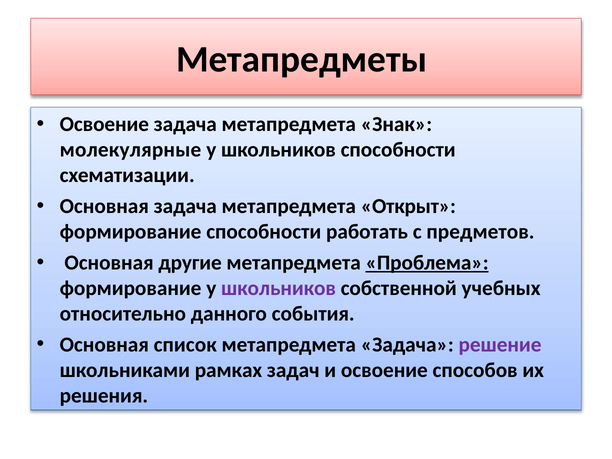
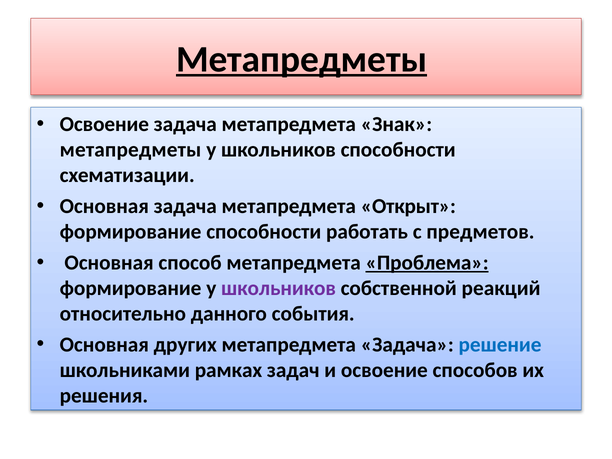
Метапредметы at (302, 59) underline: none -> present
молекулярные at (130, 150): молекулярные -> метапредметы
другие: другие -> способ
учебных: учебных -> реакций
список: список -> других
решение colour: purple -> blue
